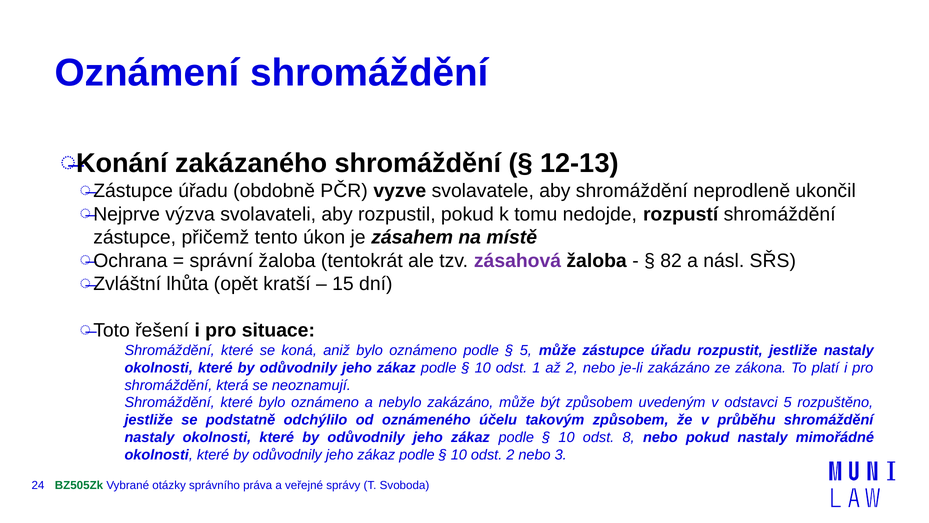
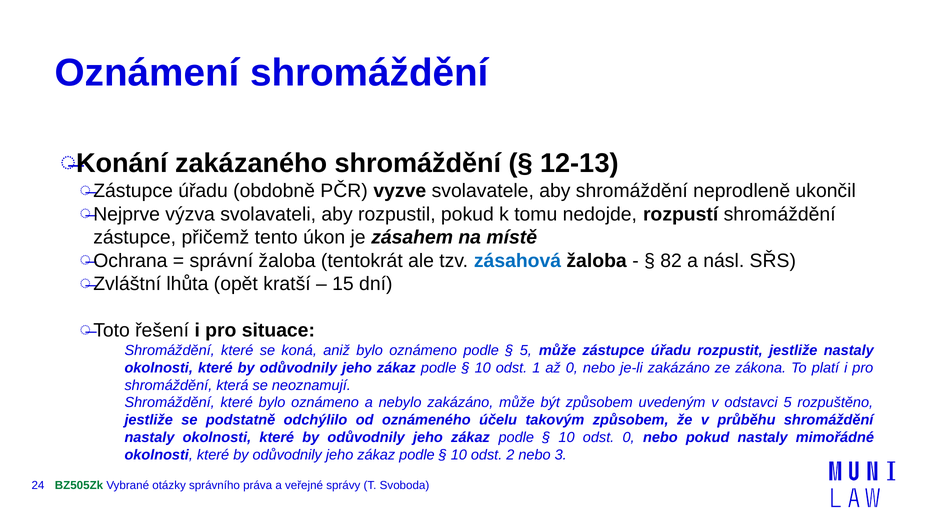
zásahová colour: purple -> blue
až 2: 2 -> 0
odst 8: 8 -> 0
